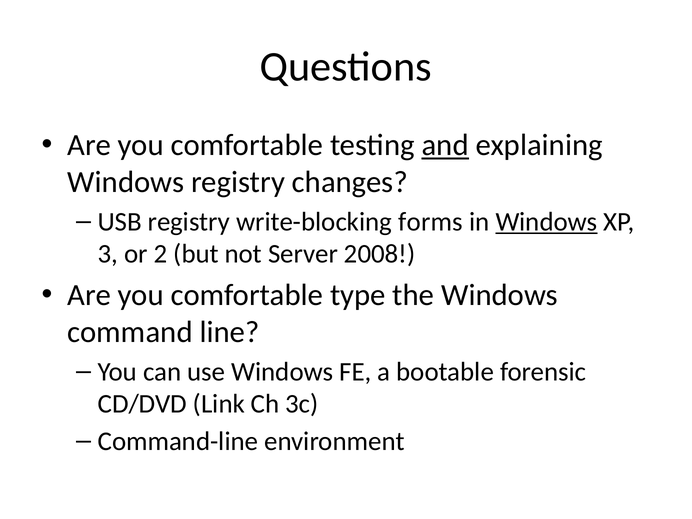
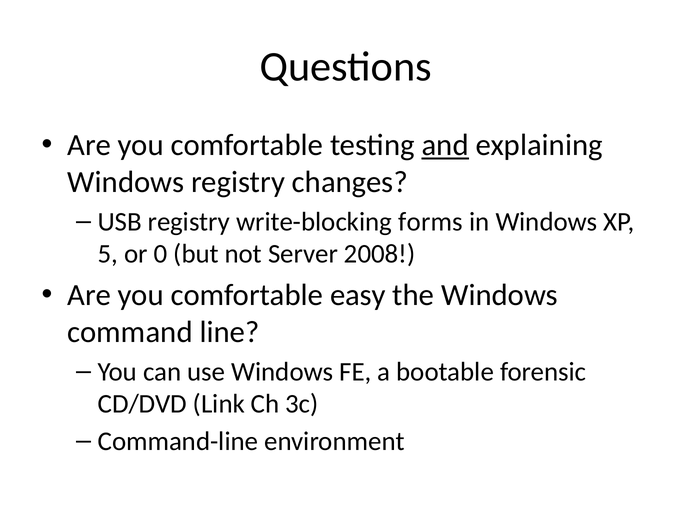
Windows at (546, 222) underline: present -> none
3: 3 -> 5
2: 2 -> 0
type: type -> easy
